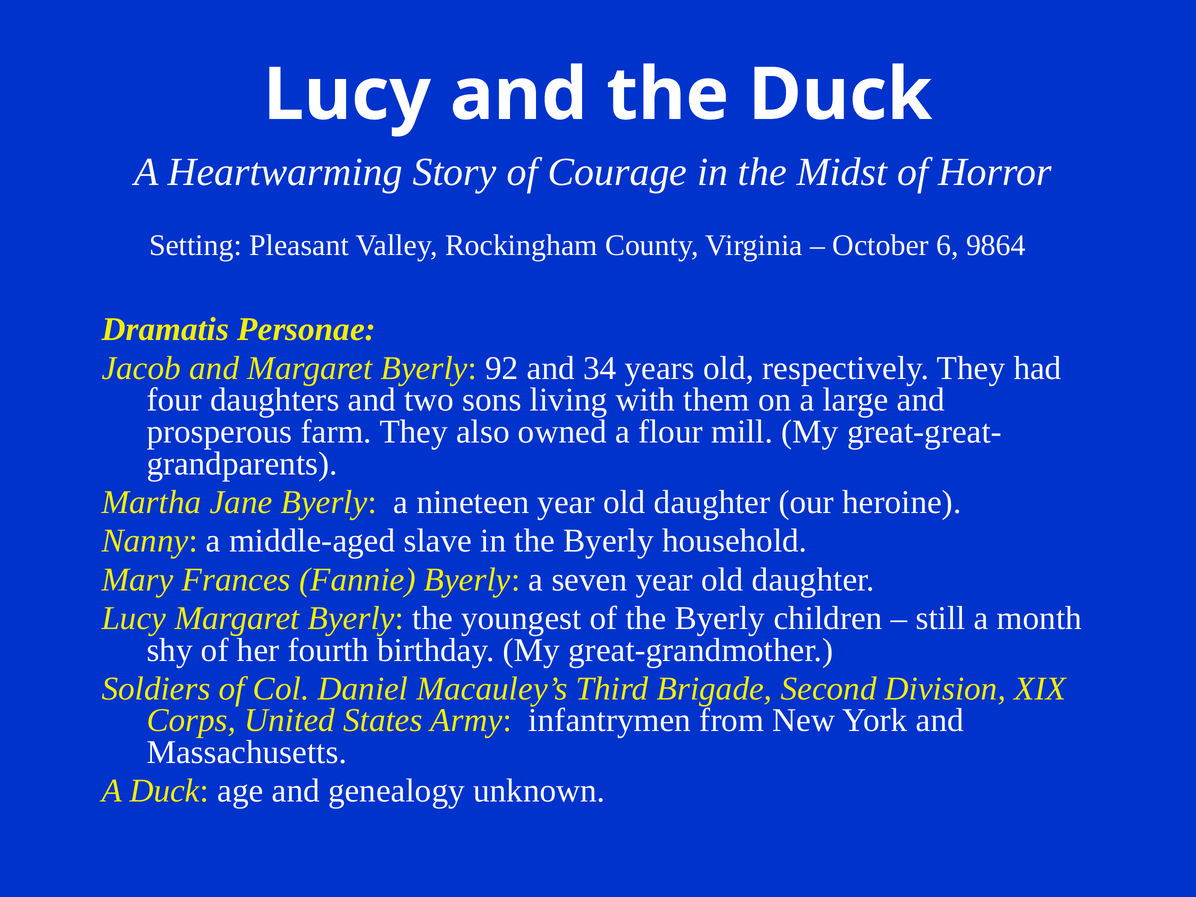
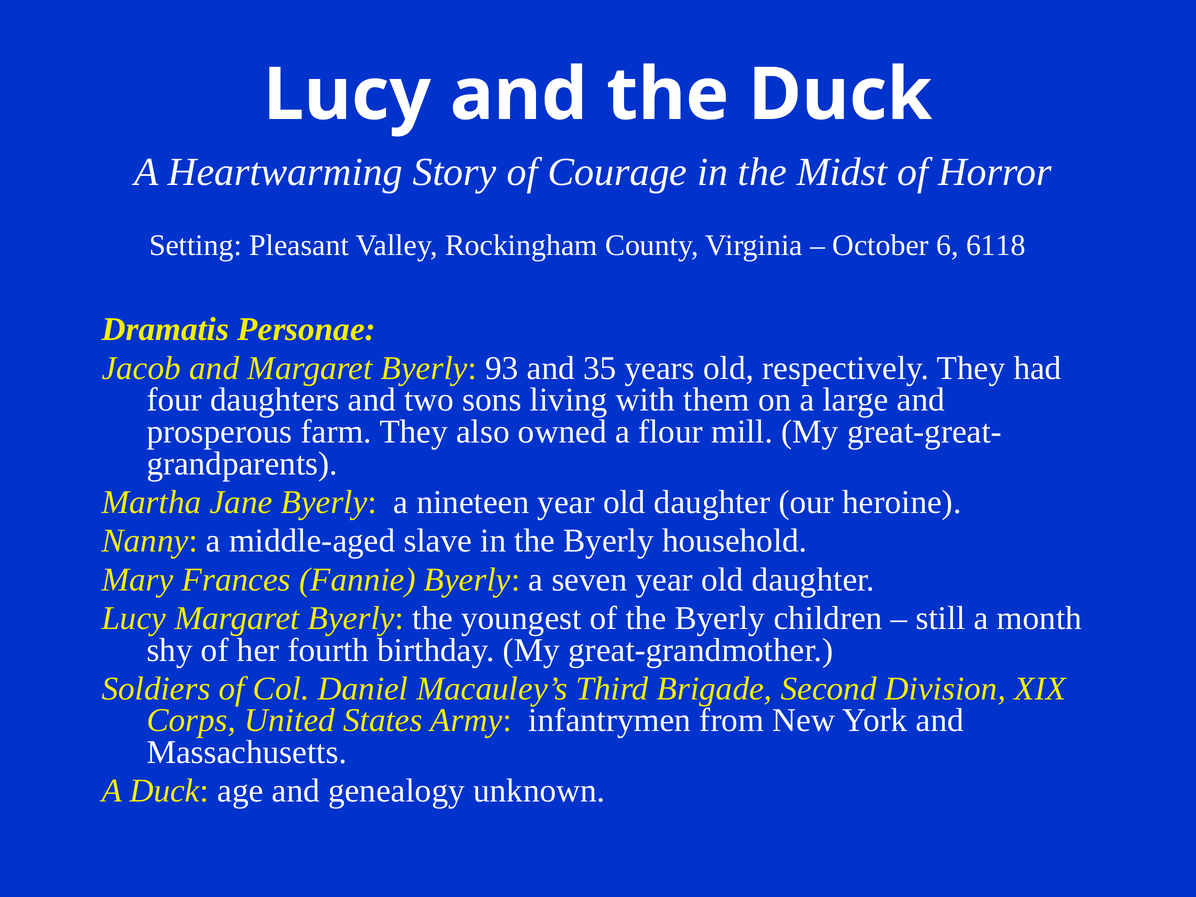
9864: 9864 -> 6118
92: 92 -> 93
34: 34 -> 35
